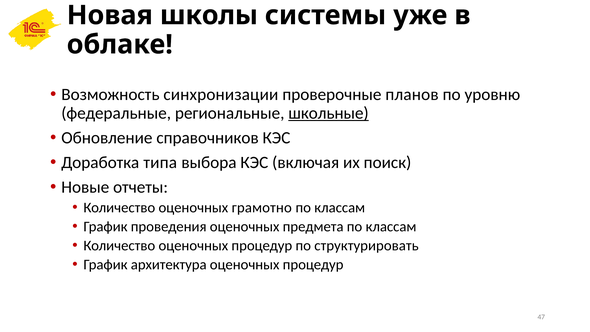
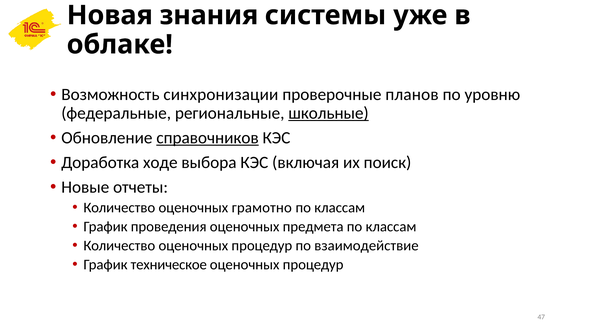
школы: школы -> знания
справочников underline: none -> present
типа: типа -> ходе
структурировать: структурировать -> взаимодействие
архитектура: архитектура -> техническое
